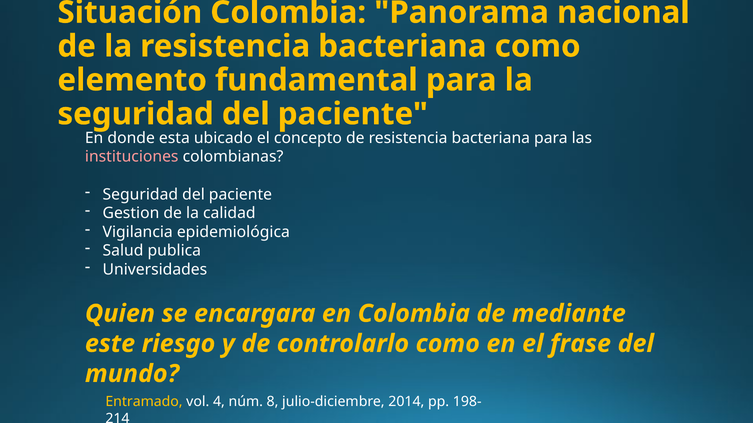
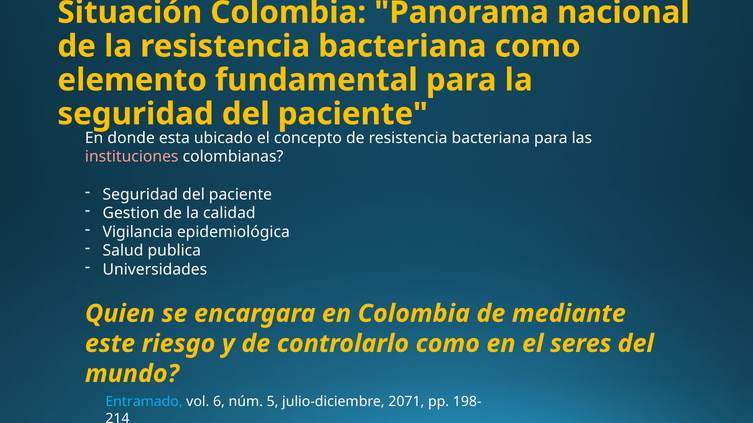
frase: frase -> seres
Entramado colour: yellow -> light blue
4: 4 -> 6
8: 8 -> 5
2014: 2014 -> 2071
